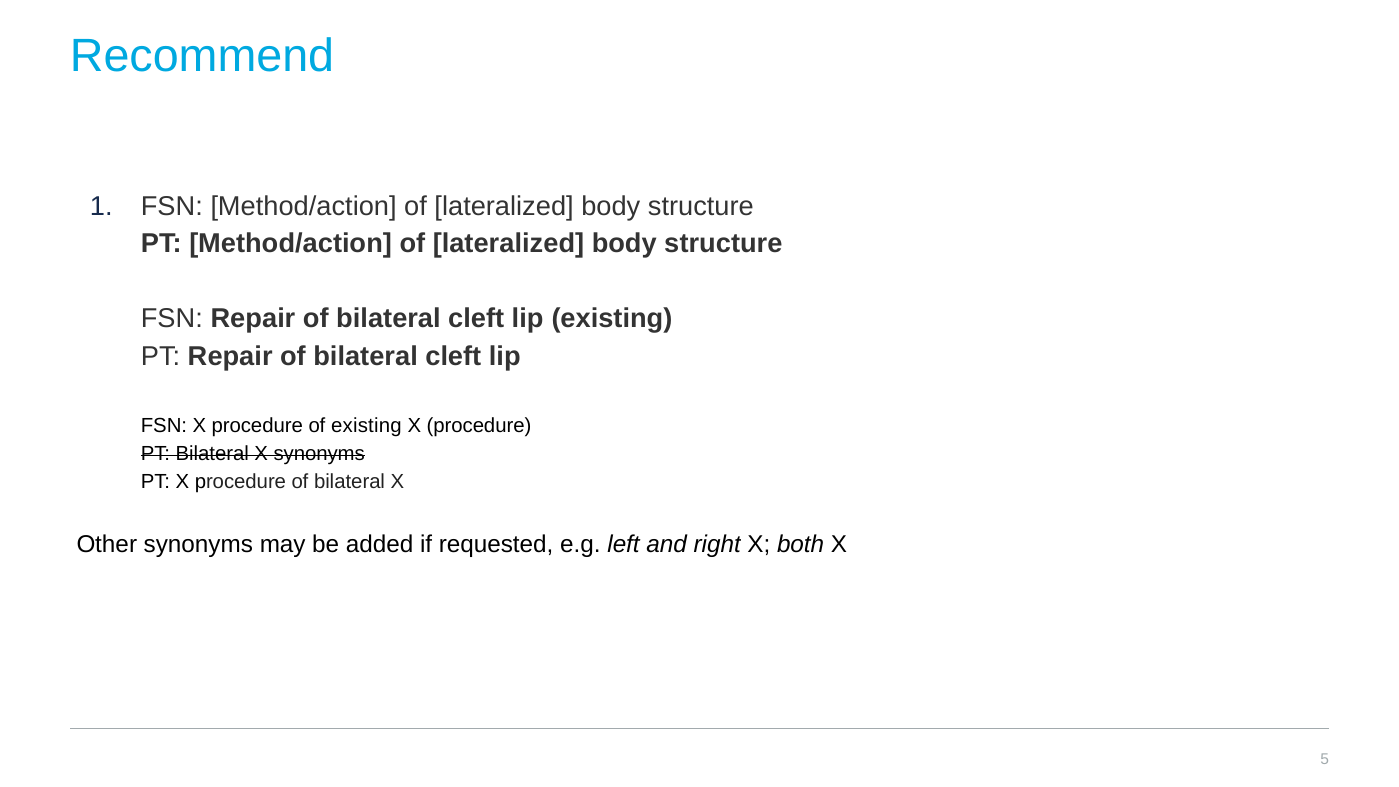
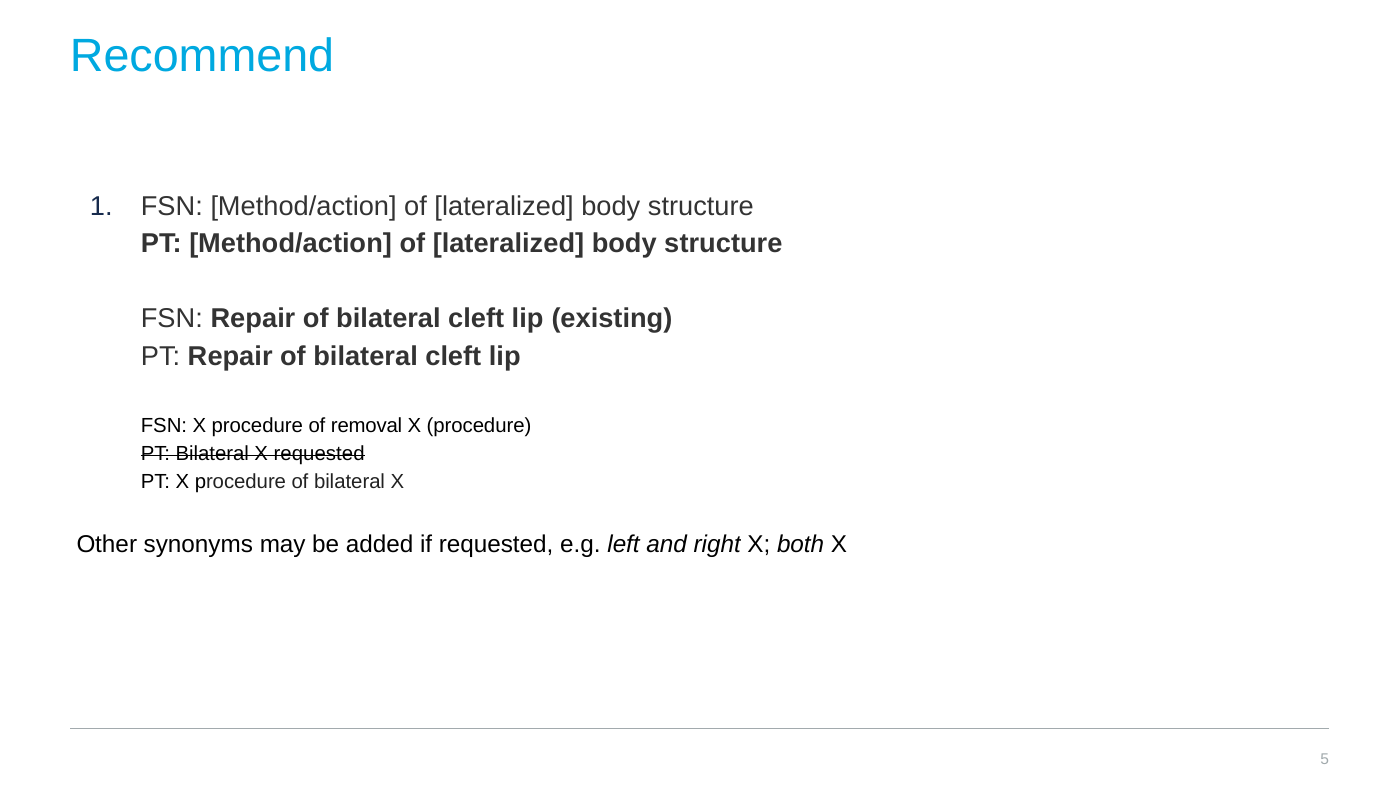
of existing: existing -> removal
X synonyms: synonyms -> requested
